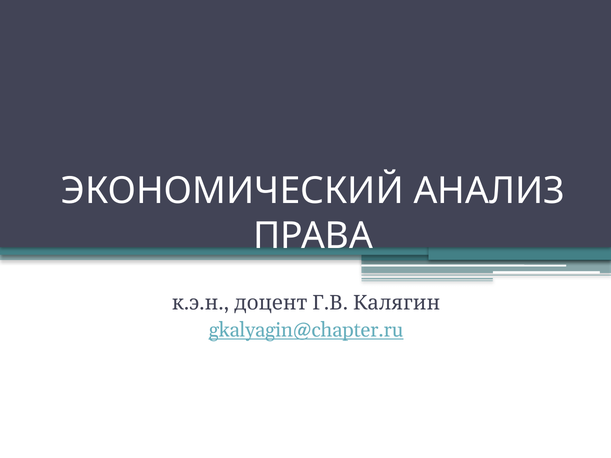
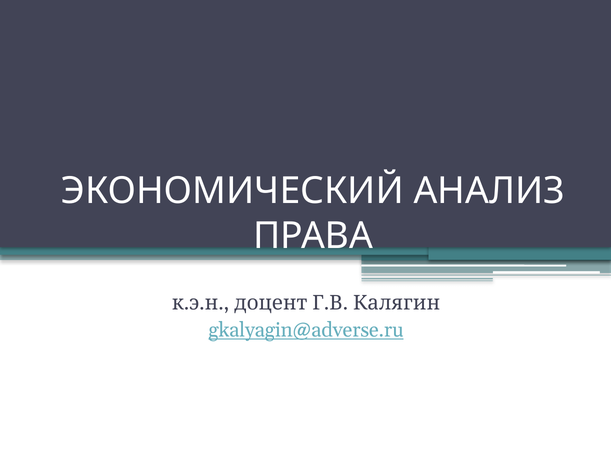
gkalyagin@chapter.ru: gkalyagin@chapter.ru -> gkalyagin@adverse.ru
